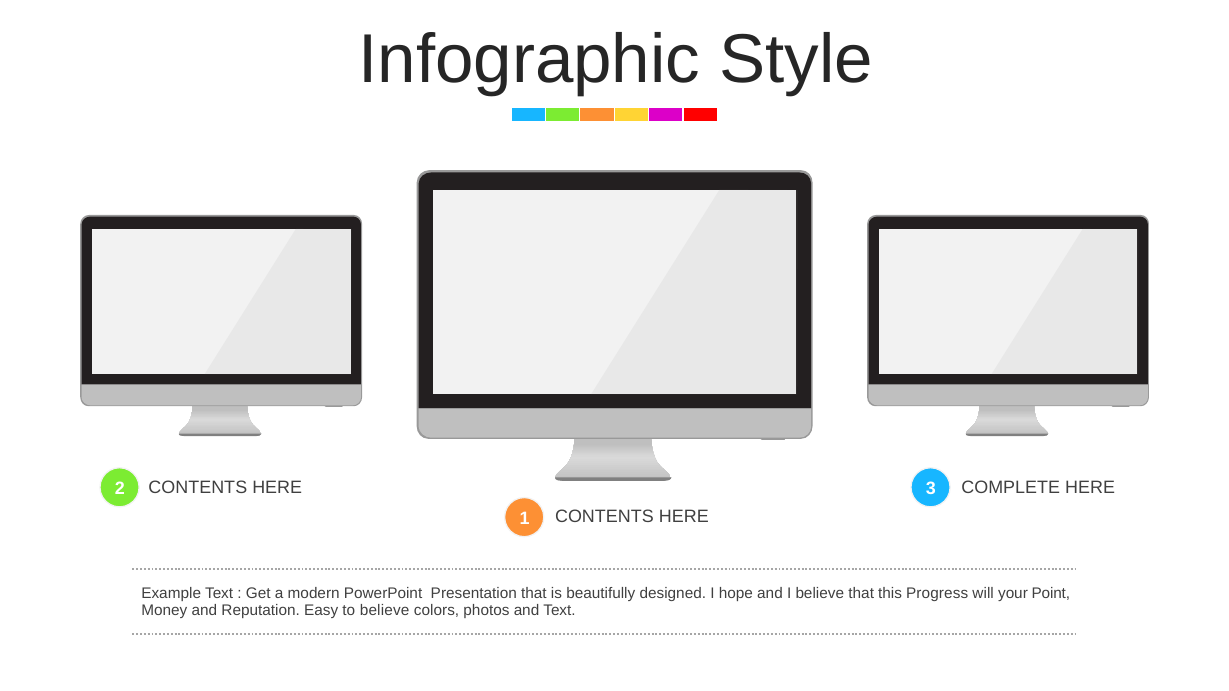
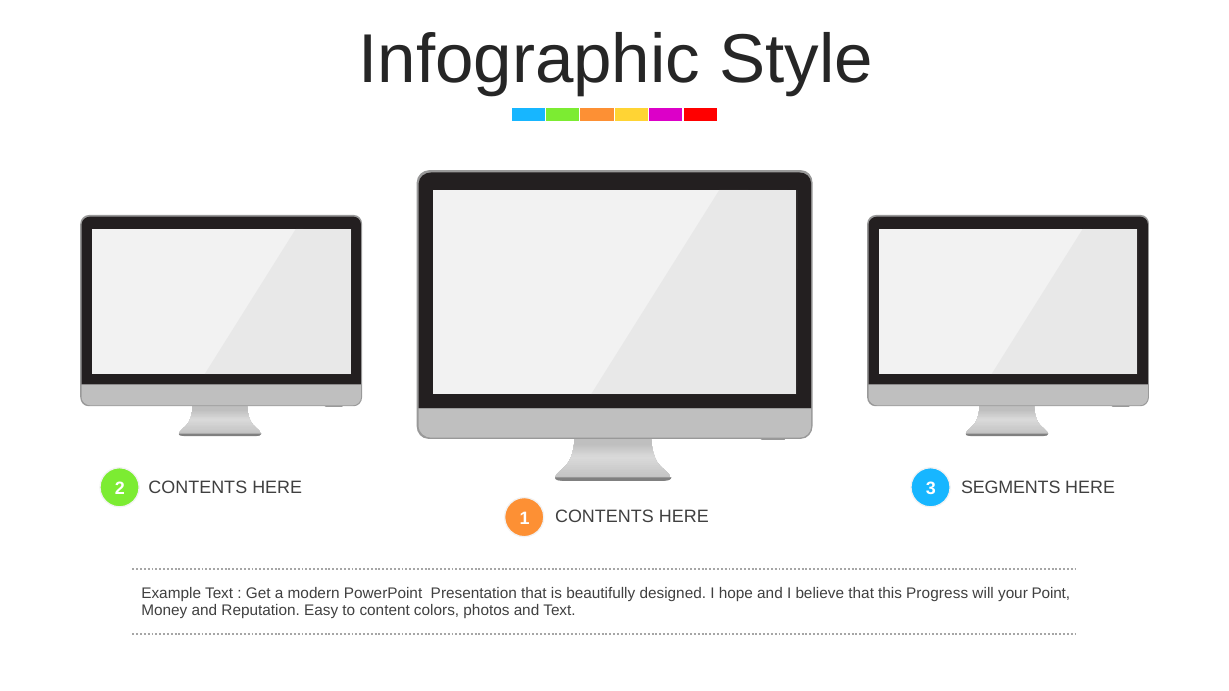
COMPLETE: COMPLETE -> SEGMENTS
to believe: believe -> content
